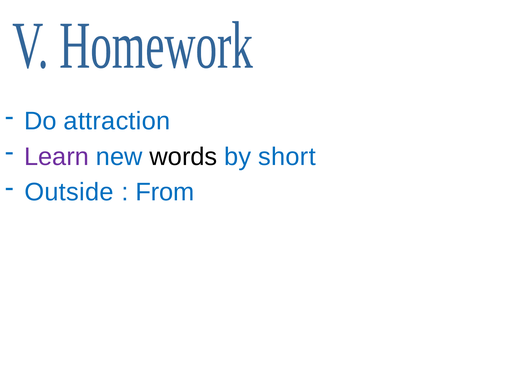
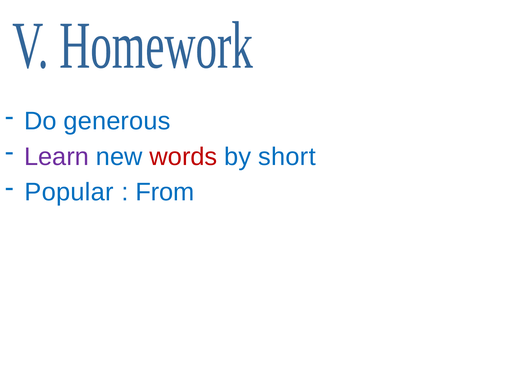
attraction: attraction -> generous
words colour: black -> red
Outside: Outside -> Popular
